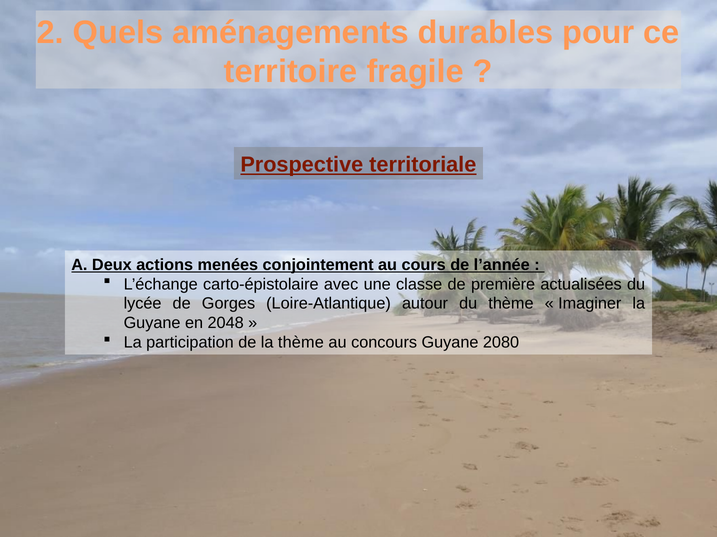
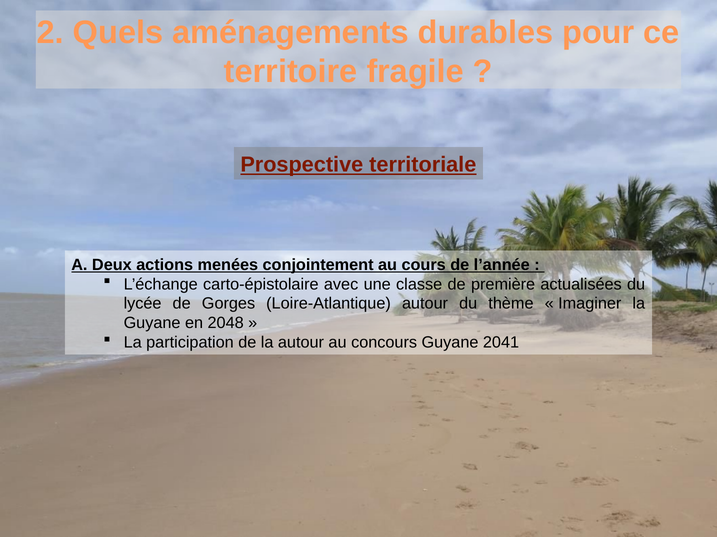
la thème: thème -> autour
2080: 2080 -> 2041
